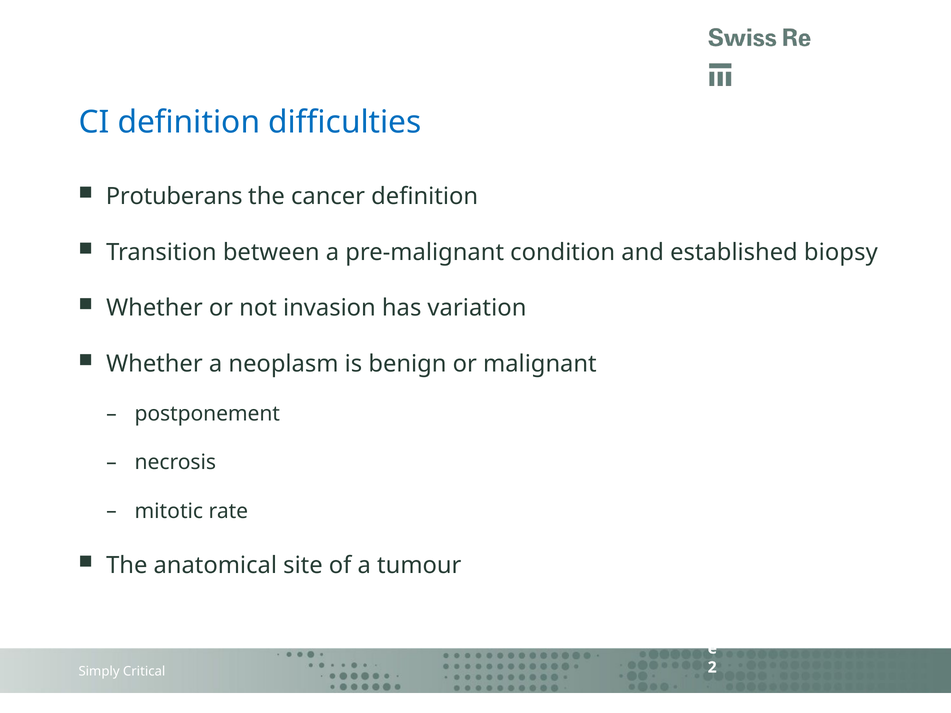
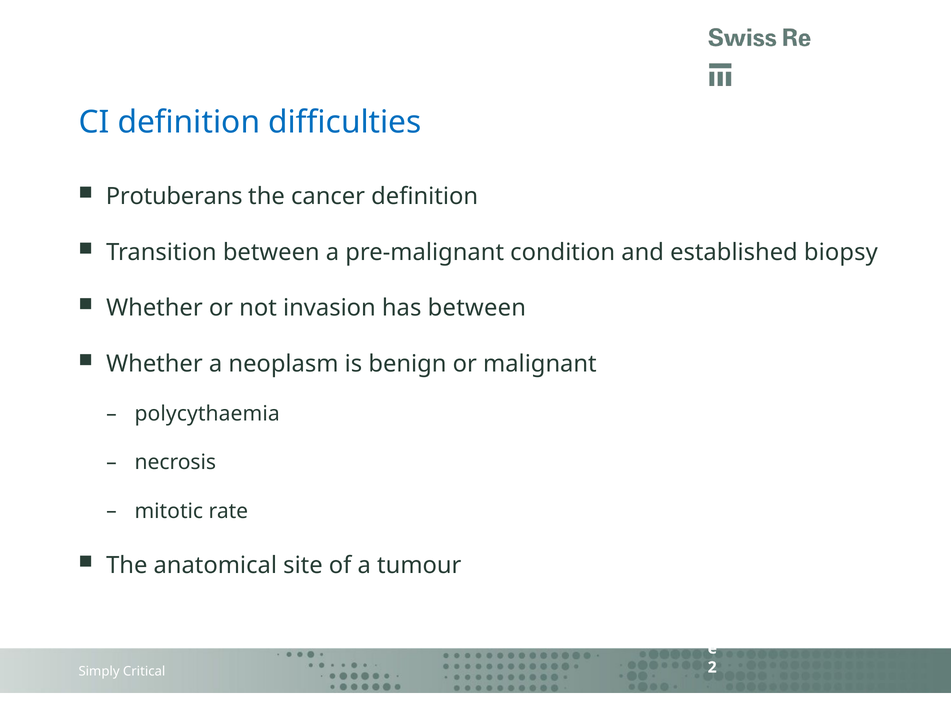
has variation: variation -> between
postponement: postponement -> polycythaemia
